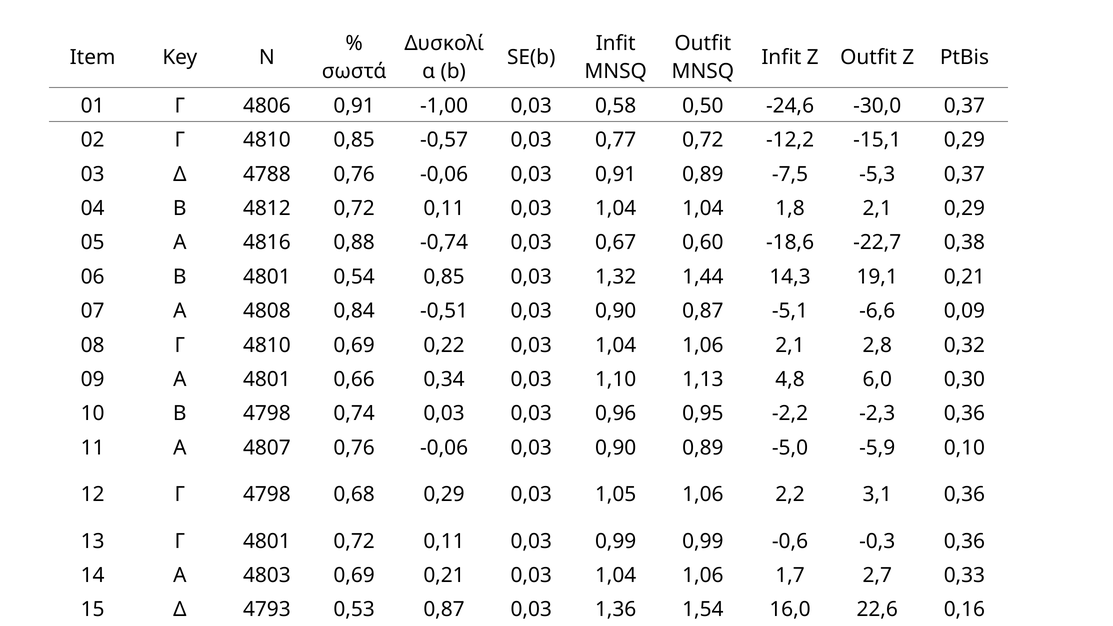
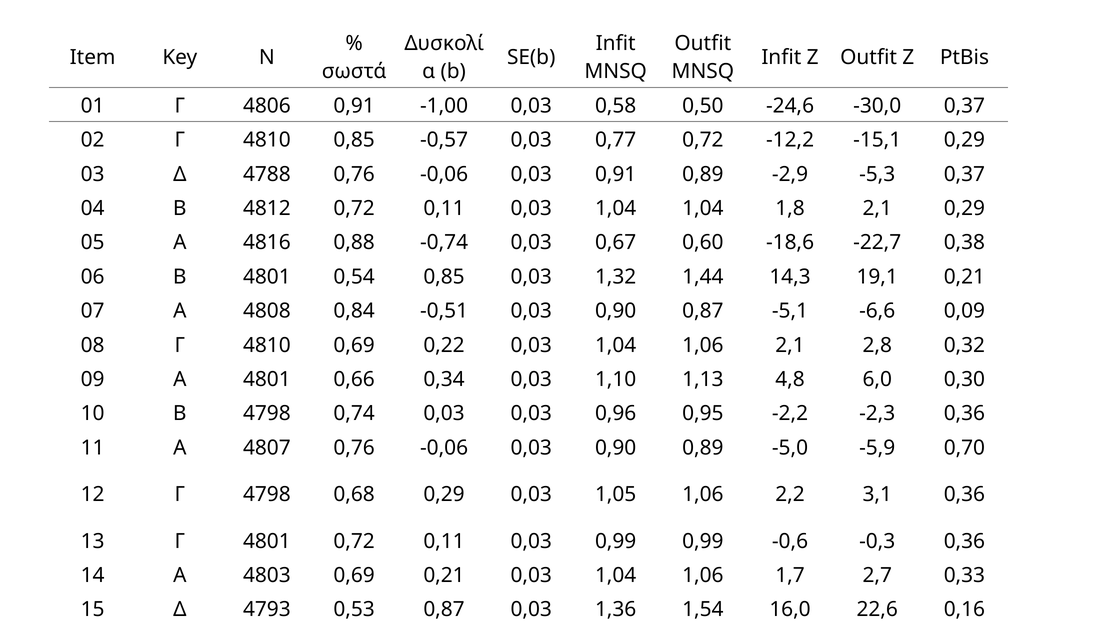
-7,5: -7,5 -> -2,9
0,10: 0,10 -> 0,70
